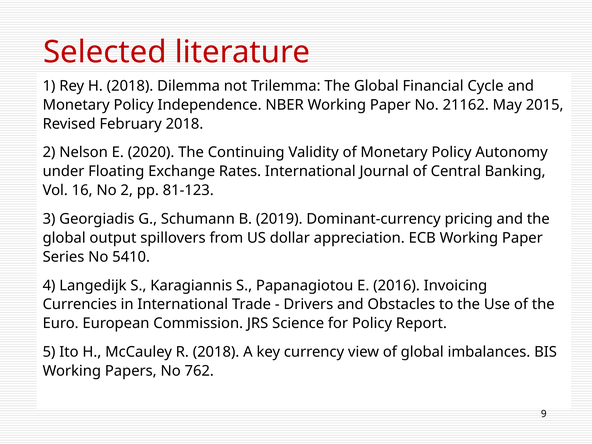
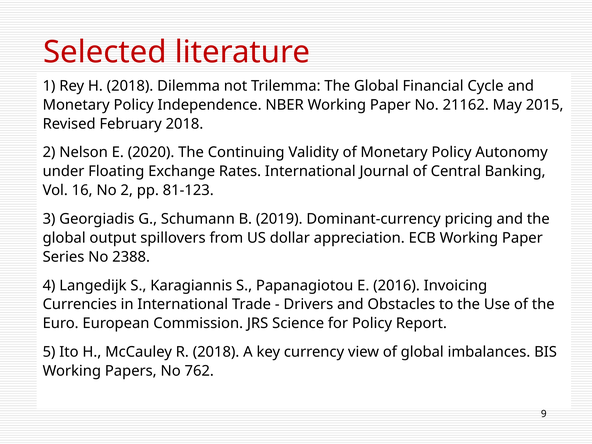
5410: 5410 -> 2388
